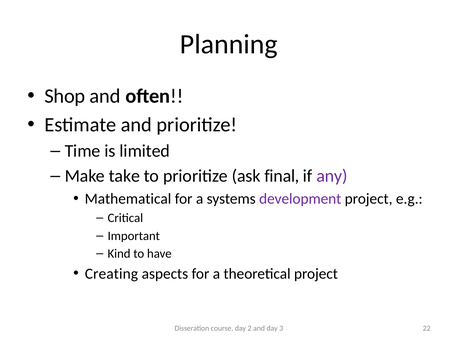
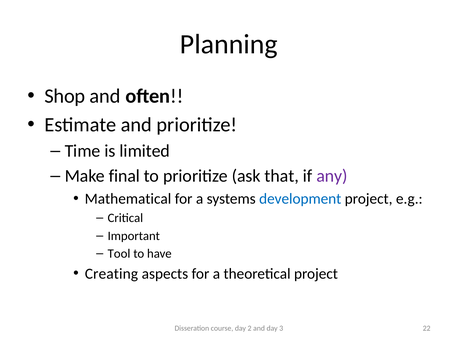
take: take -> final
final: final -> that
development colour: purple -> blue
Kind: Kind -> Tool
